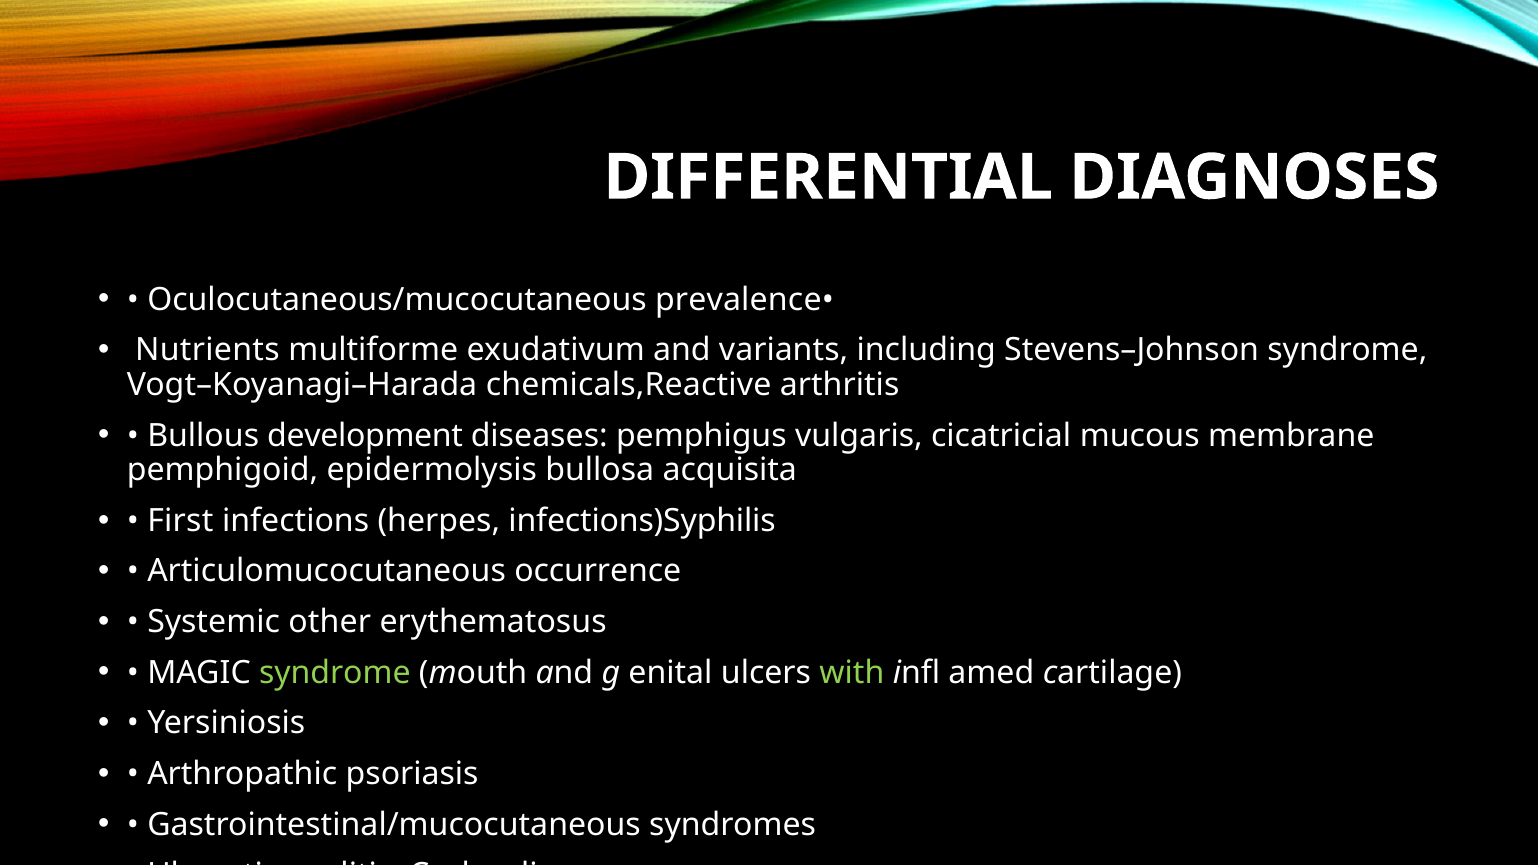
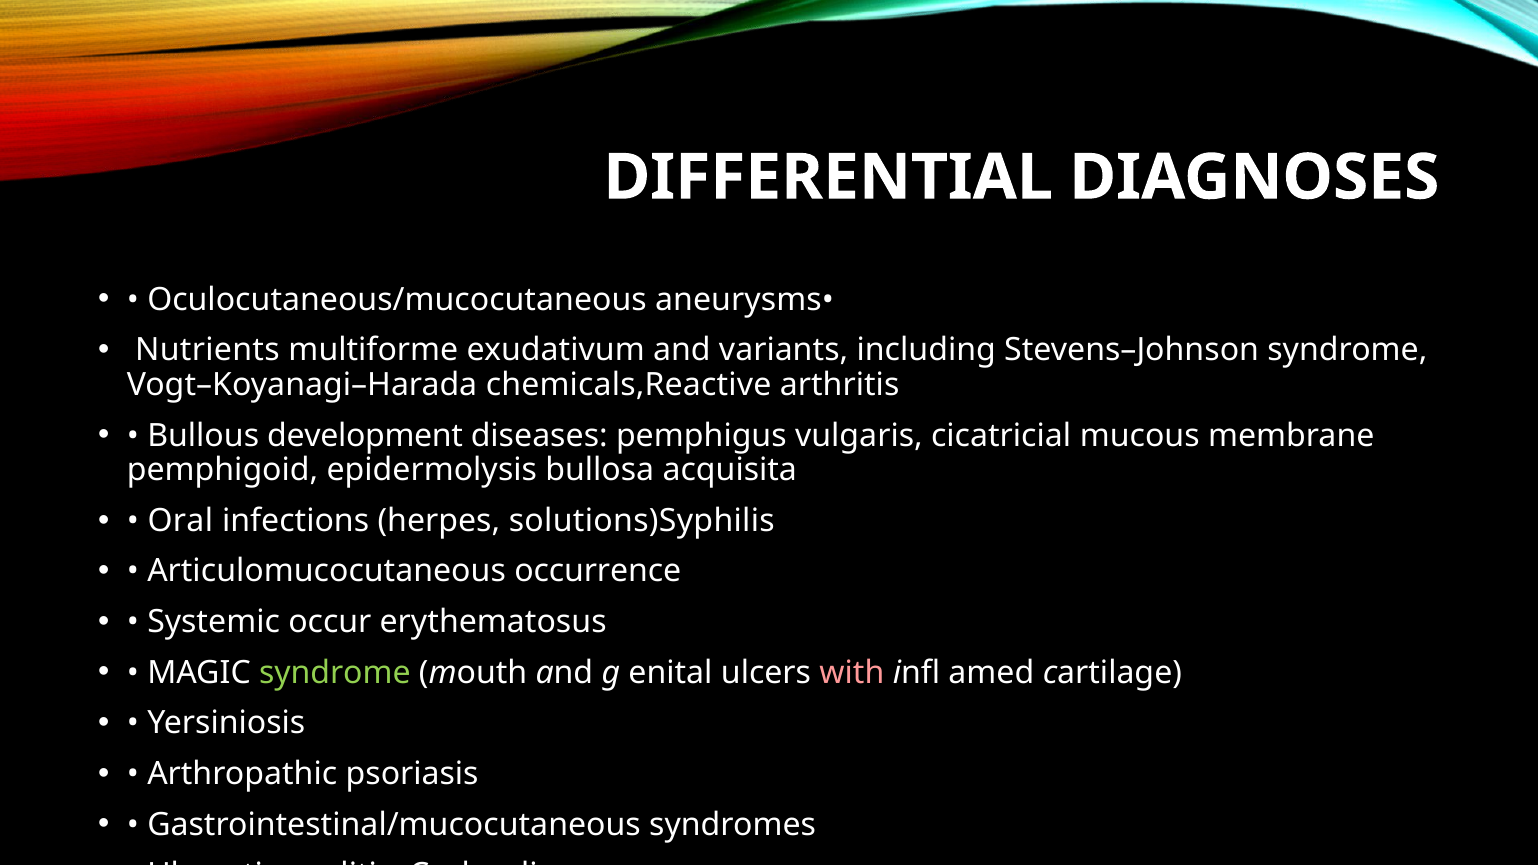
prevalence•: prevalence• -> aneurysms•
First: First -> Oral
infections)Syphilis: infections)Syphilis -> solutions)Syphilis
other: other -> occur
with colour: light green -> pink
